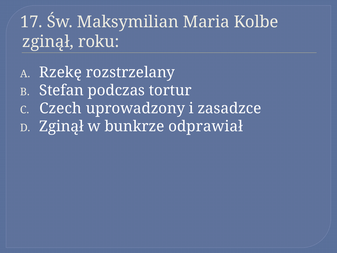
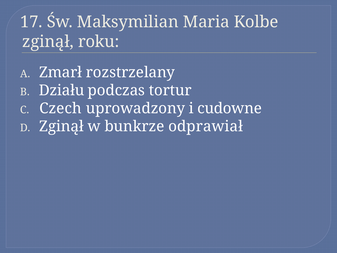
Rzekę: Rzekę -> Zmarł
Stefan: Stefan -> Działu
zasadzce: zasadzce -> cudowne
